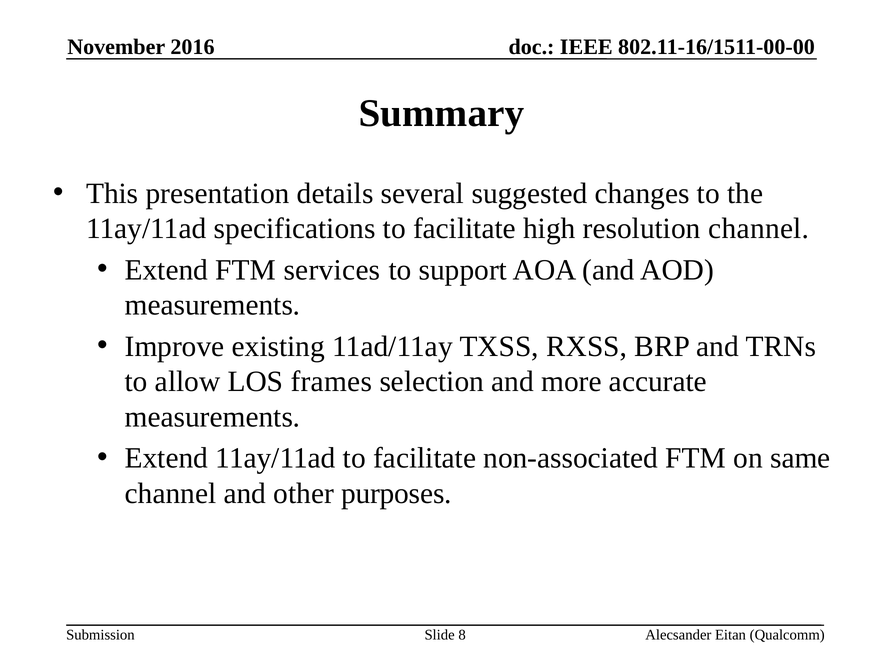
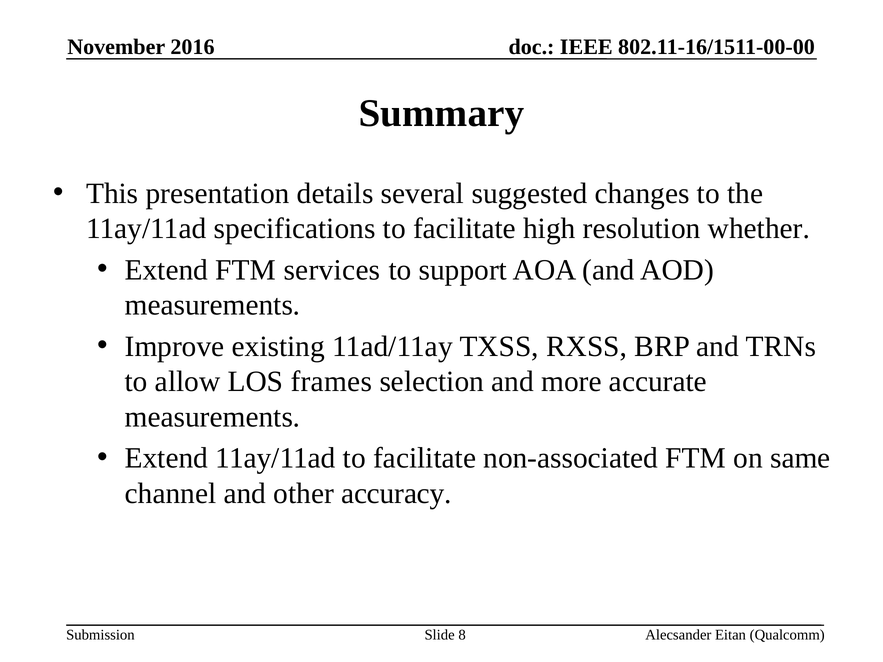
resolution channel: channel -> whether
purposes: purposes -> accuracy
